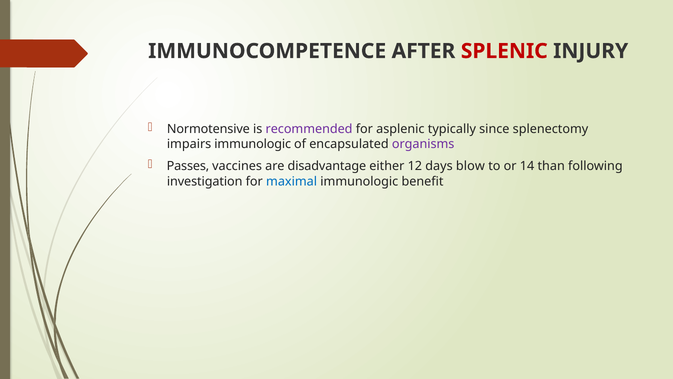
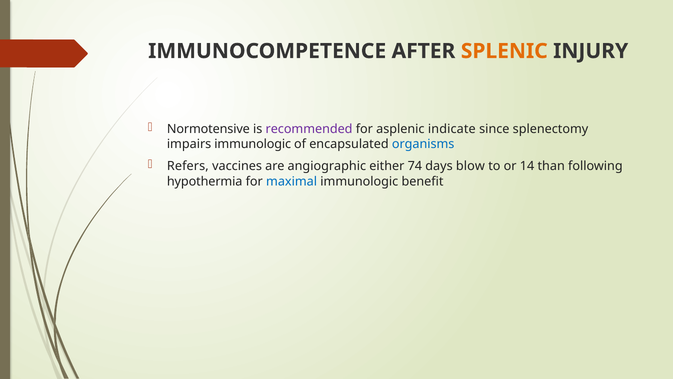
SPLENIC colour: red -> orange
typically: typically -> indicate
organisms colour: purple -> blue
Passes: Passes -> Refers
disadvantage: disadvantage -> angiographic
12: 12 -> 74
investigation: investigation -> hypothermia
